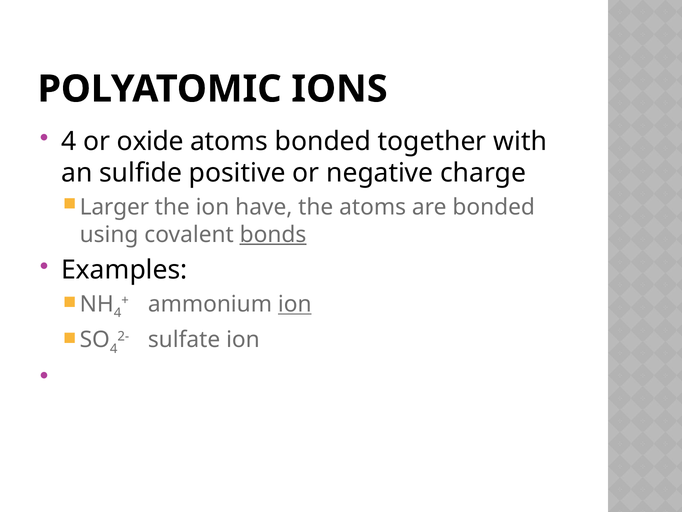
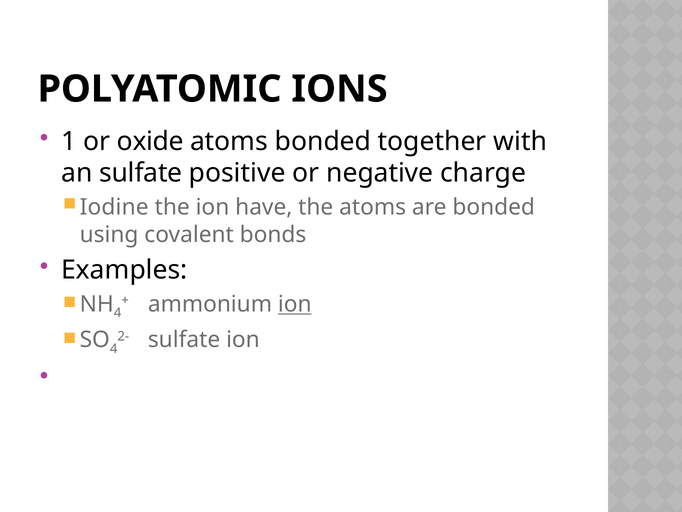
4 at (69, 141): 4 -> 1
an sulfide: sulfide -> sulfate
Larger: Larger -> Iodine
bonds underline: present -> none
